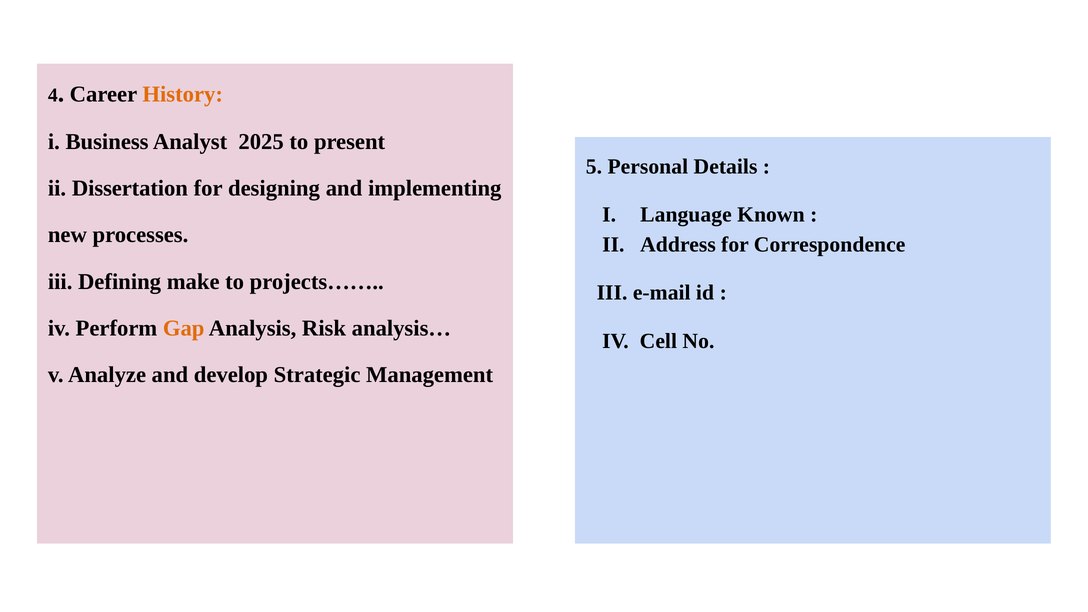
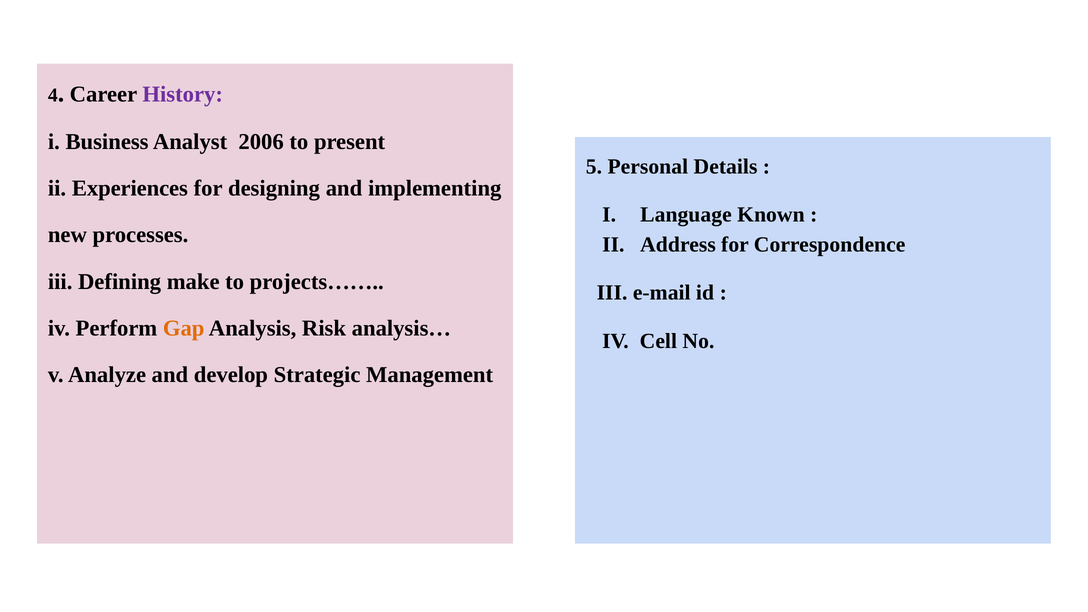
History colour: orange -> purple
2025: 2025 -> 2006
Dissertation: Dissertation -> Experiences
